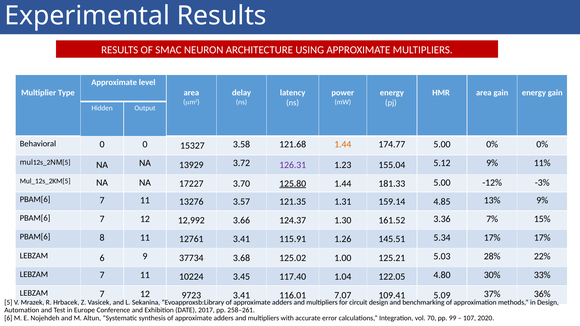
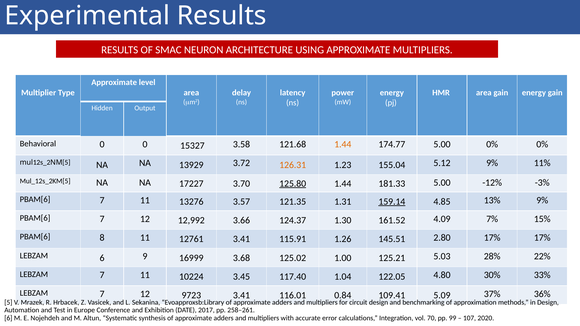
126.31 colour: purple -> orange
159.14 underline: none -> present
3.36: 3.36 -> 4.09
5.34: 5.34 -> 2.80
37734: 37734 -> 16999
7.07: 7.07 -> 0.84
